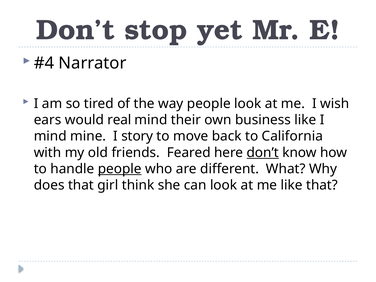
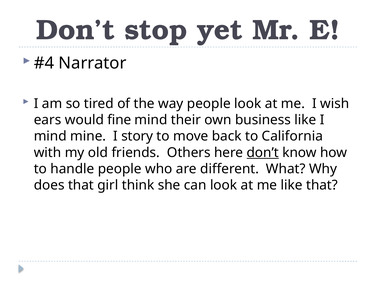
real: real -> fine
Feared: Feared -> Others
people at (120, 169) underline: present -> none
